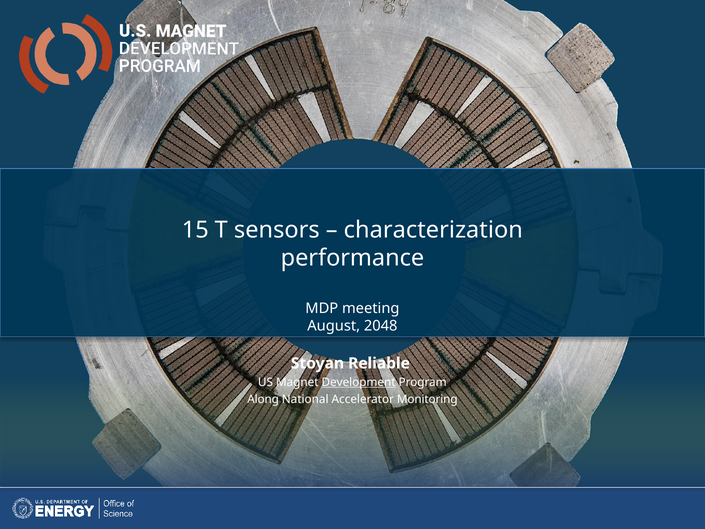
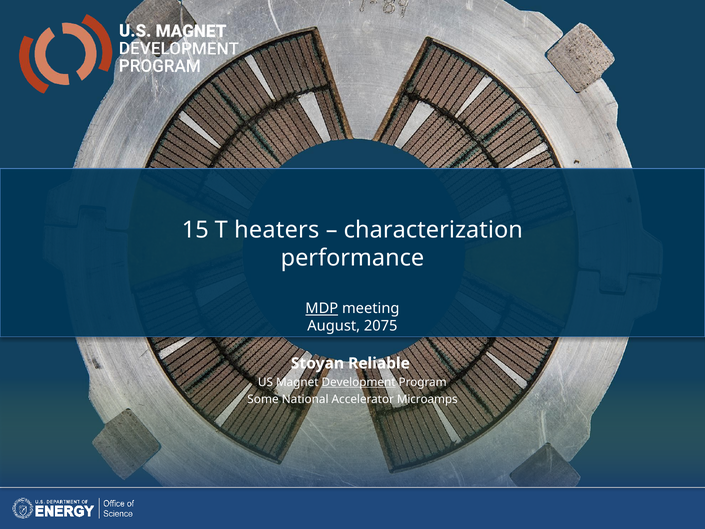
sensors: sensors -> heaters
MDP underline: none -> present
2048: 2048 -> 2075
Along: Along -> Some
Monitoring: Monitoring -> Microamps
